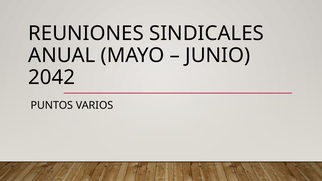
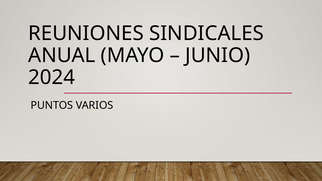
2042: 2042 -> 2024
